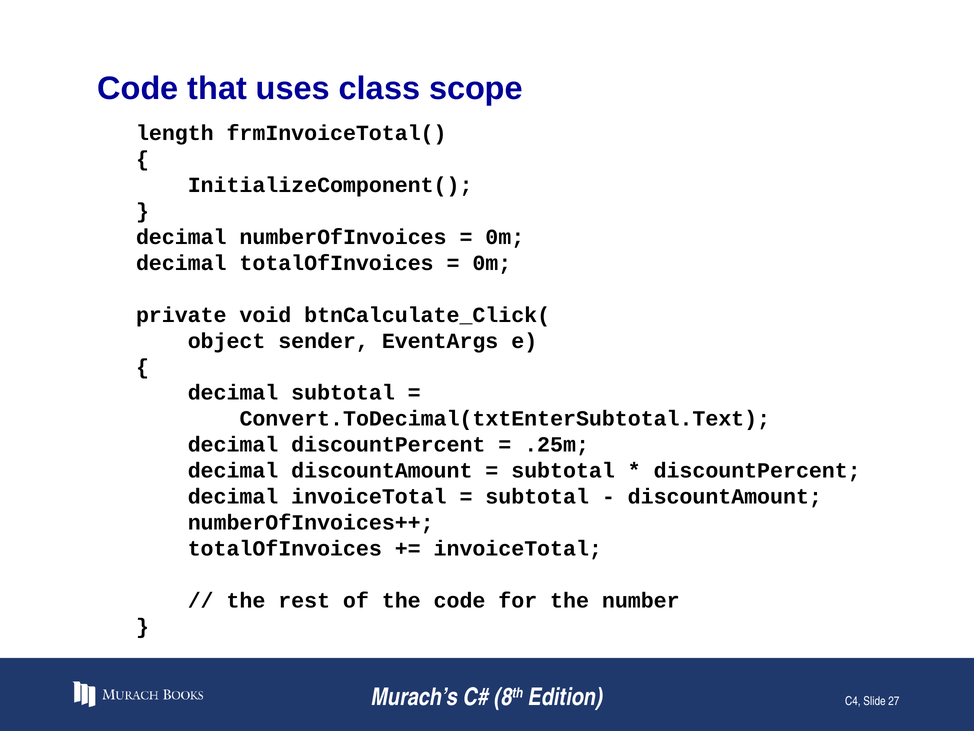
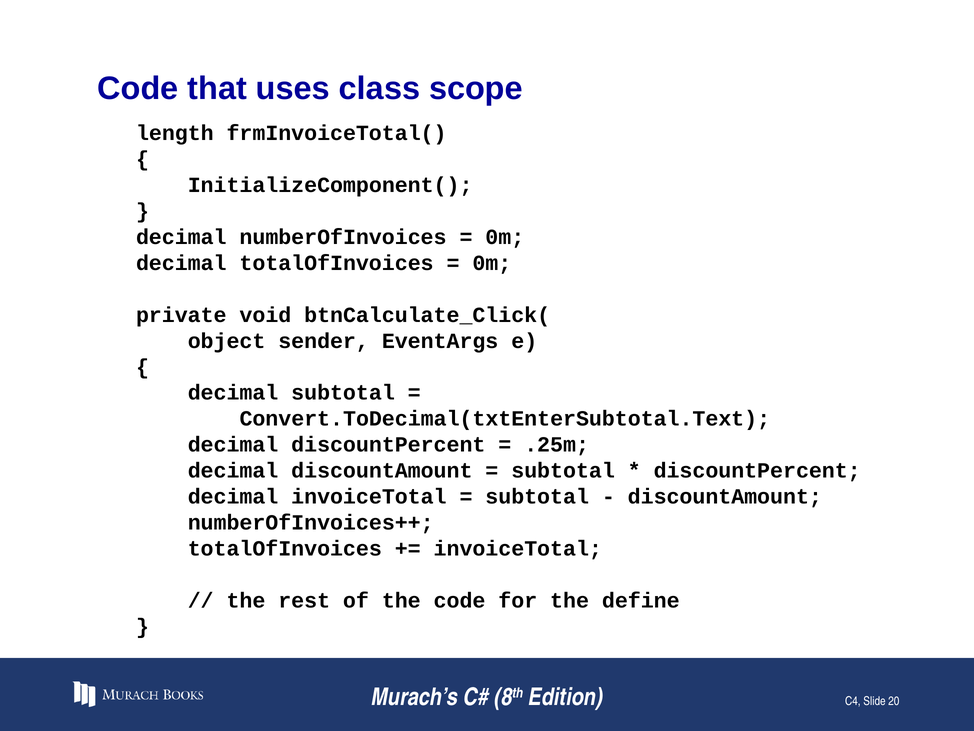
number: number -> define
27: 27 -> 20
